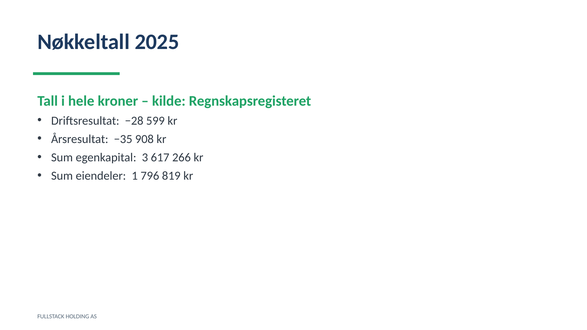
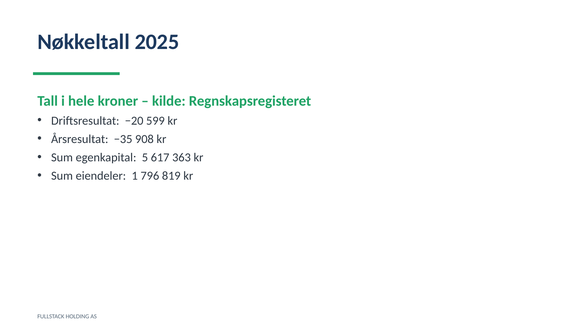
−28: −28 -> −20
3: 3 -> 5
266: 266 -> 363
